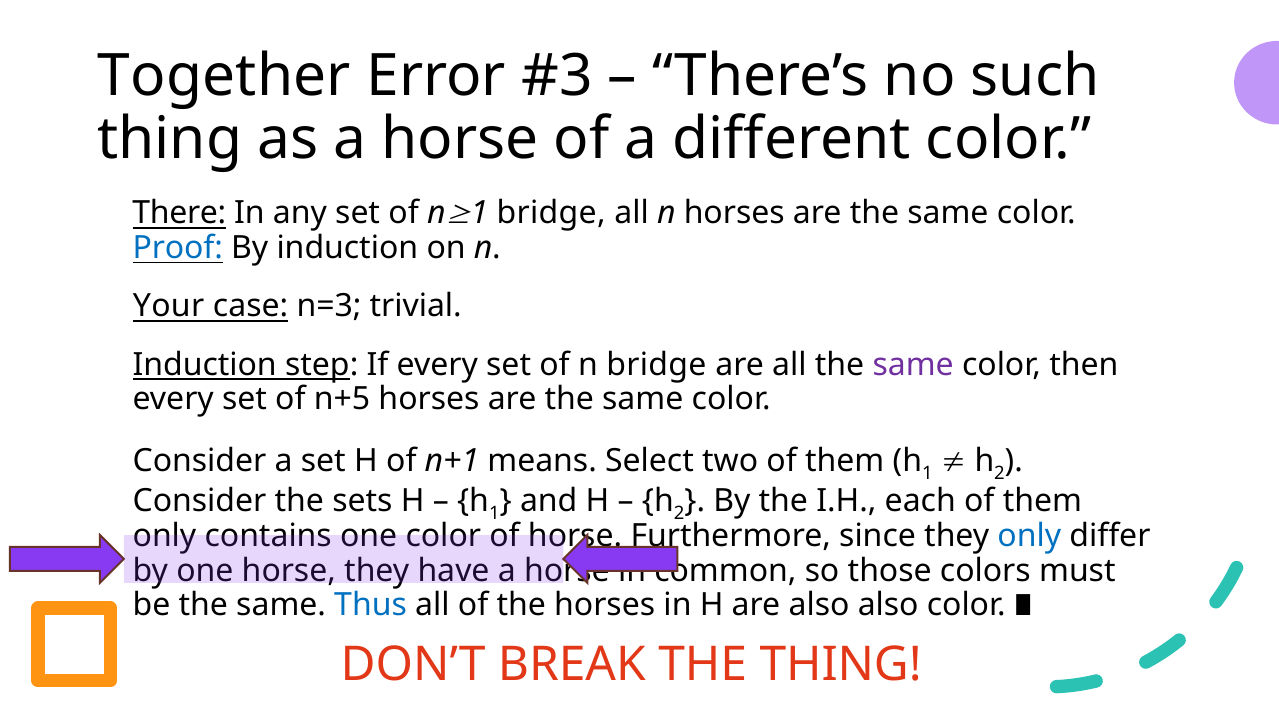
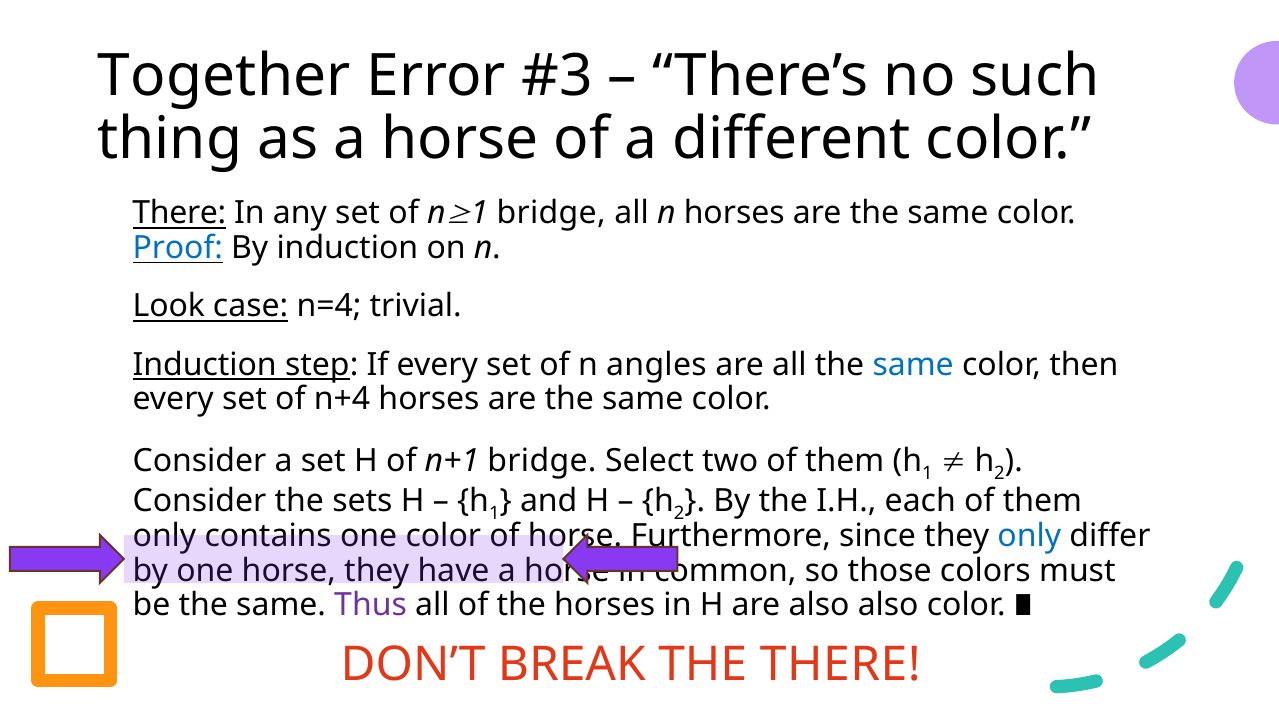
Your: Your -> Look
n=3: n=3 -> n=4
n bridge: bridge -> angles
same at (913, 365) colour: purple -> blue
n+5: n+5 -> n+4
n+1 means: means -> bridge
Thus colour: blue -> purple
THE THING: THING -> THERE
